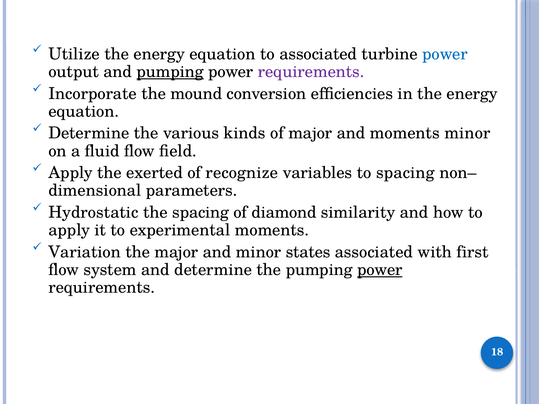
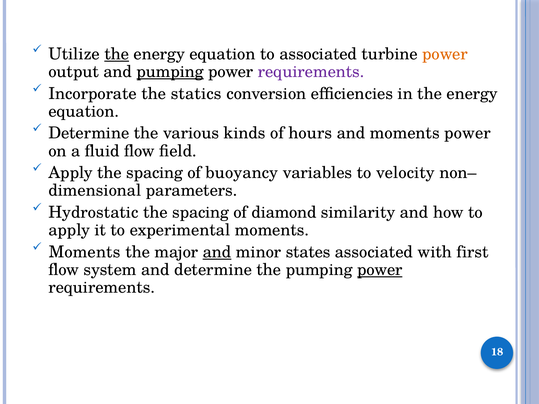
the at (117, 54) underline: none -> present
power at (445, 54) colour: blue -> orange
mound: mound -> statics
of major: major -> hours
moments minor: minor -> power
Apply the exerted: exerted -> spacing
recognize: recognize -> buoyancy
to spacing: spacing -> velocity
Variation at (85, 252): Variation -> Moments
and at (217, 252) underline: none -> present
